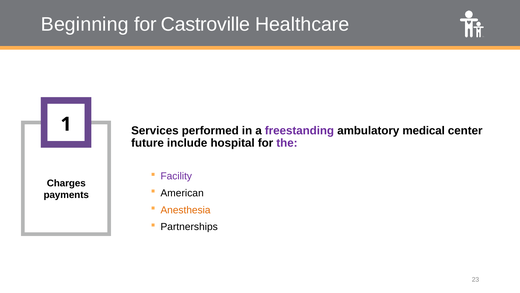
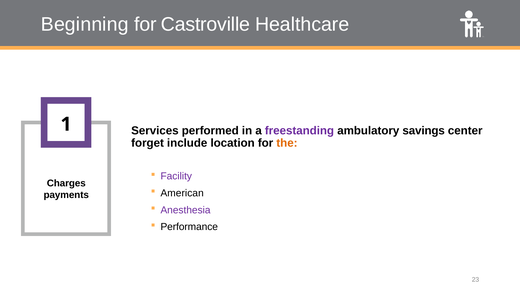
medical: medical -> savings
future: future -> forget
hospital: hospital -> location
the colour: purple -> orange
Anesthesia colour: orange -> purple
Partnerships: Partnerships -> Performance
